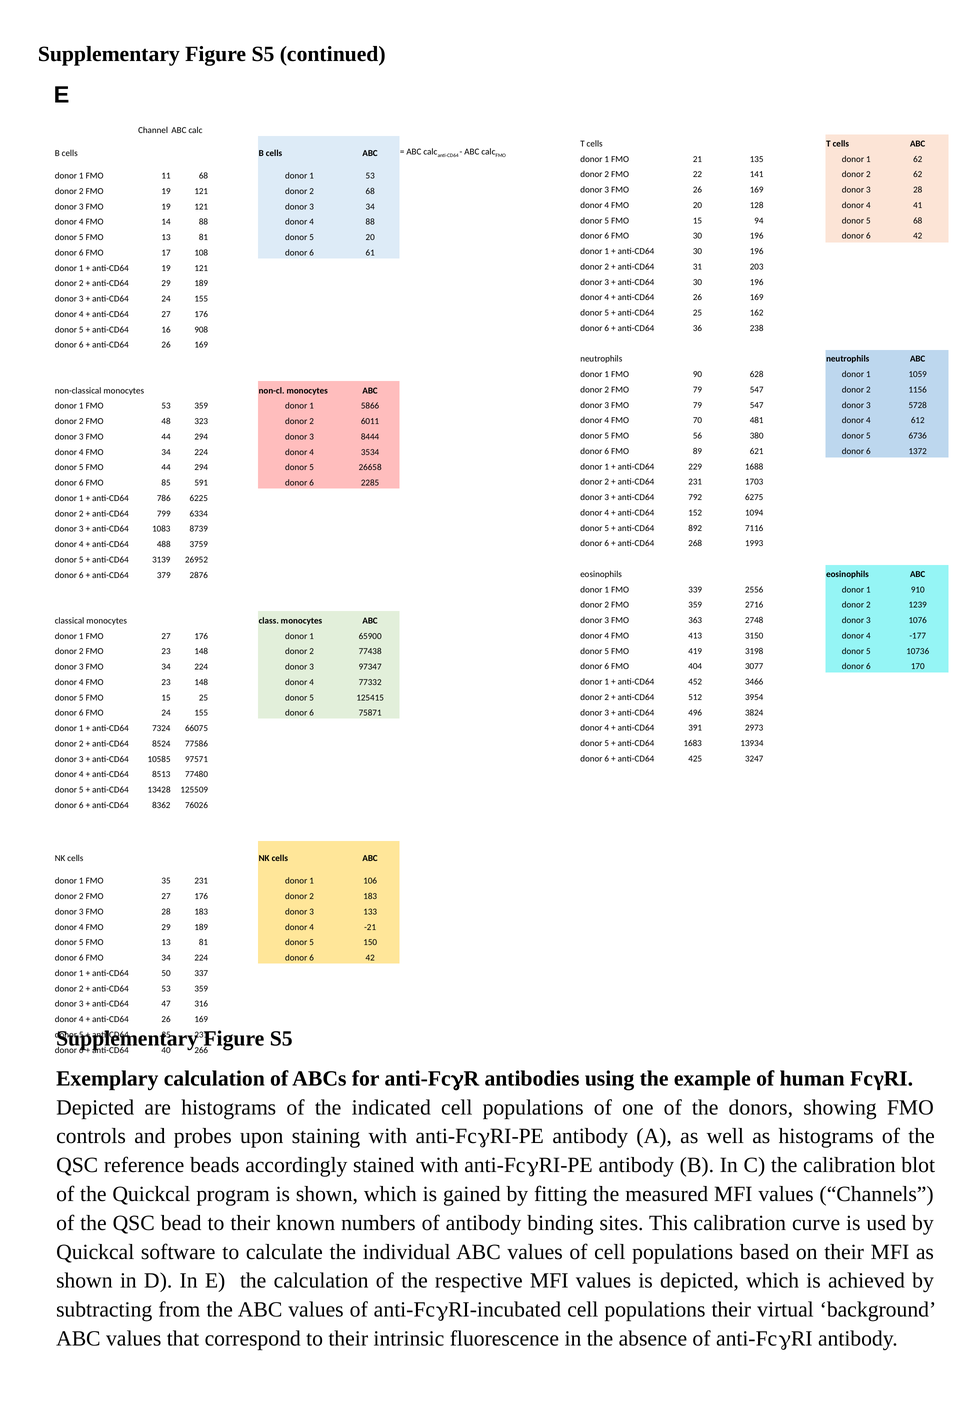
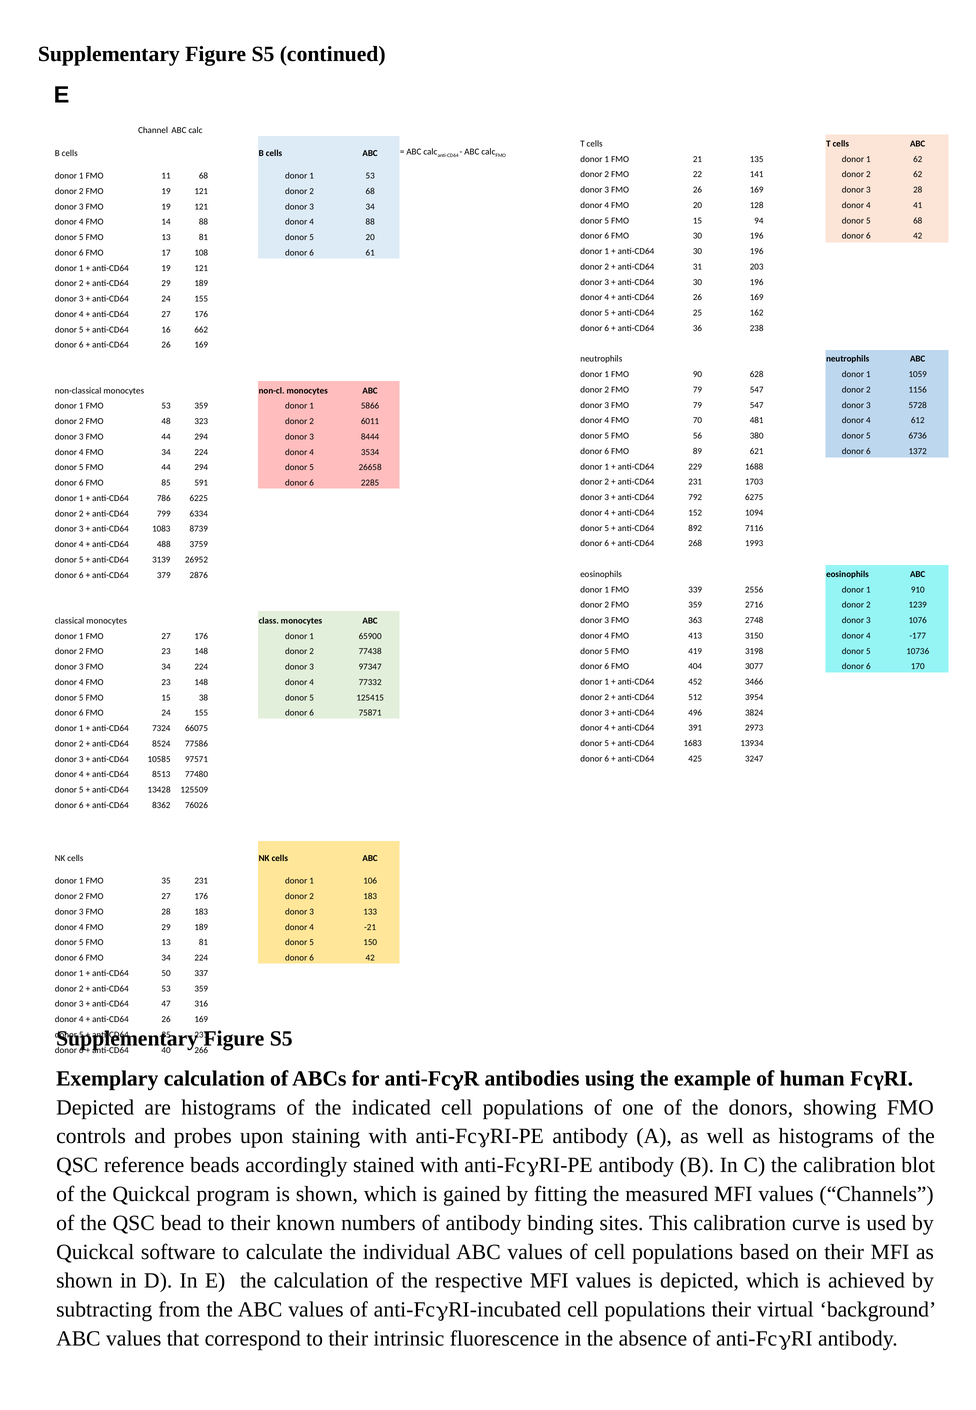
908: 908 -> 662
15 25: 25 -> 38
